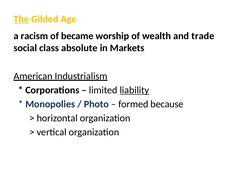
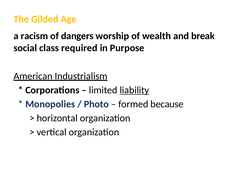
The underline: present -> none
became: became -> dangers
trade: trade -> break
absolute: absolute -> required
Markets: Markets -> Purpose
